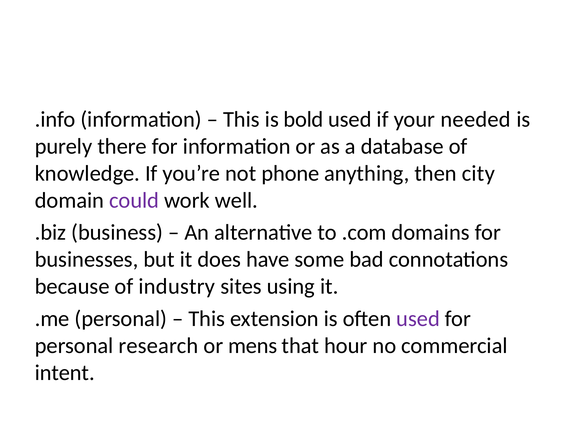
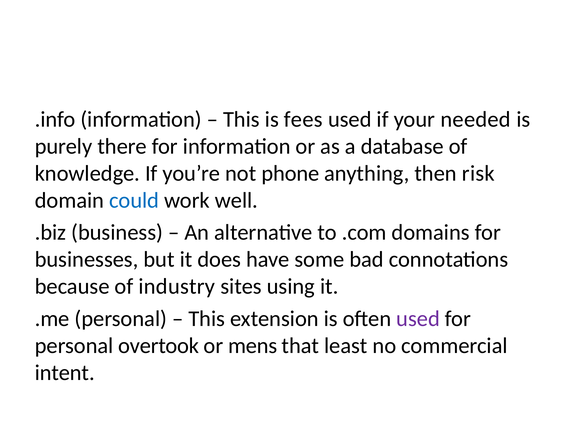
bold: bold -> fees
city: city -> risk
could colour: purple -> blue
research: research -> overtook
hour: hour -> least
